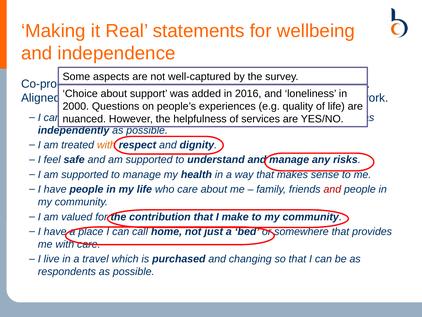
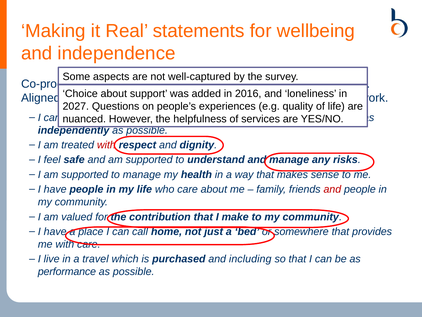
2000: 2000 -> 2027
with at (106, 145) colour: orange -> red
changing: changing -> including
respondents: respondents -> performance
